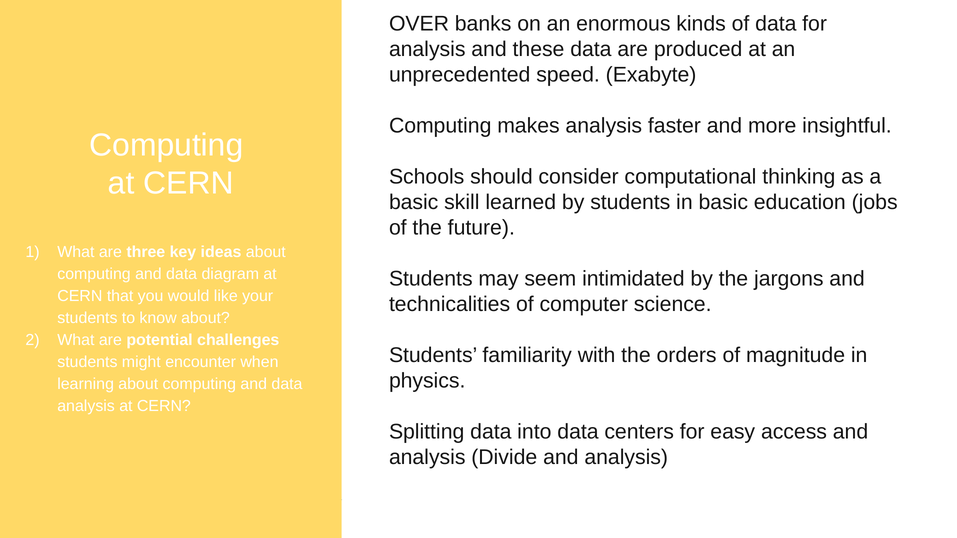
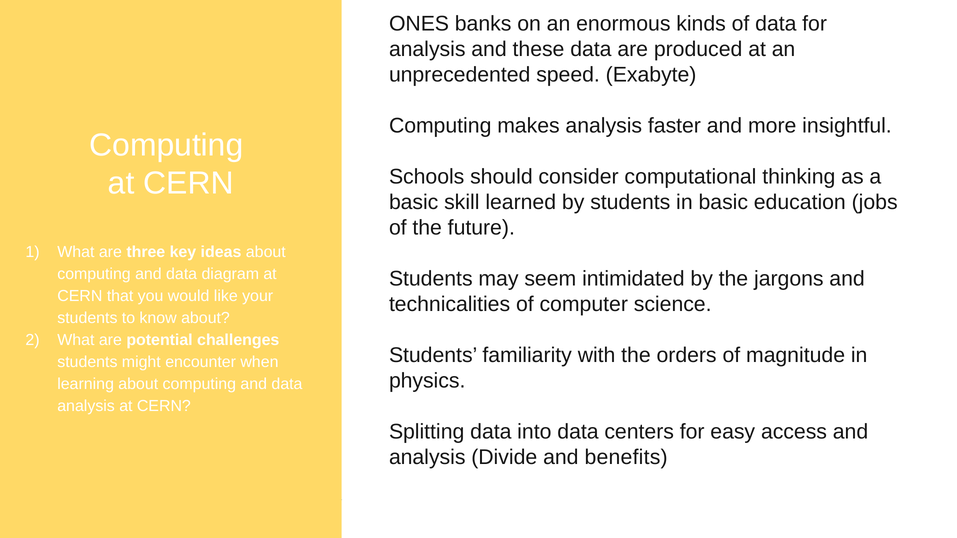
OVER: OVER -> ONES
Divide and analysis: analysis -> benefits
